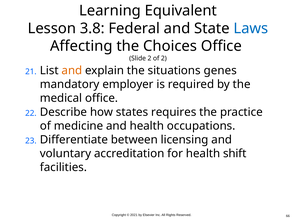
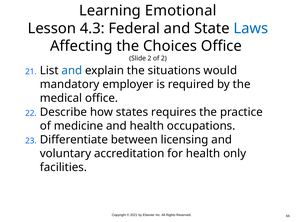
Equivalent: Equivalent -> Emotional
3.8: 3.8 -> 4.3
and at (72, 71) colour: orange -> blue
genes: genes -> would
shift: shift -> only
